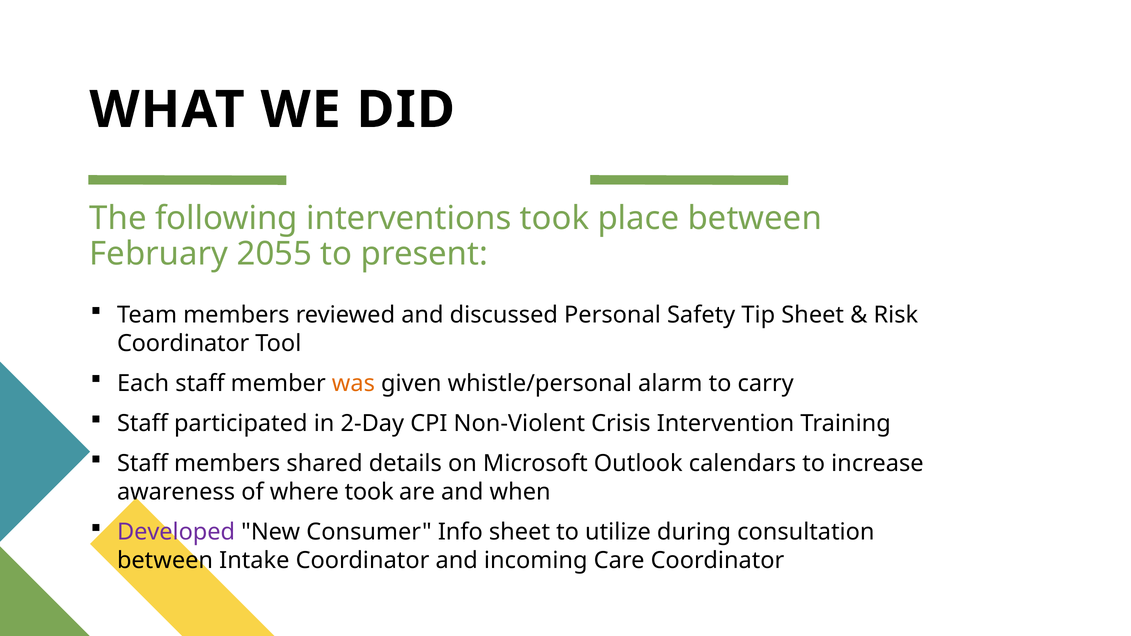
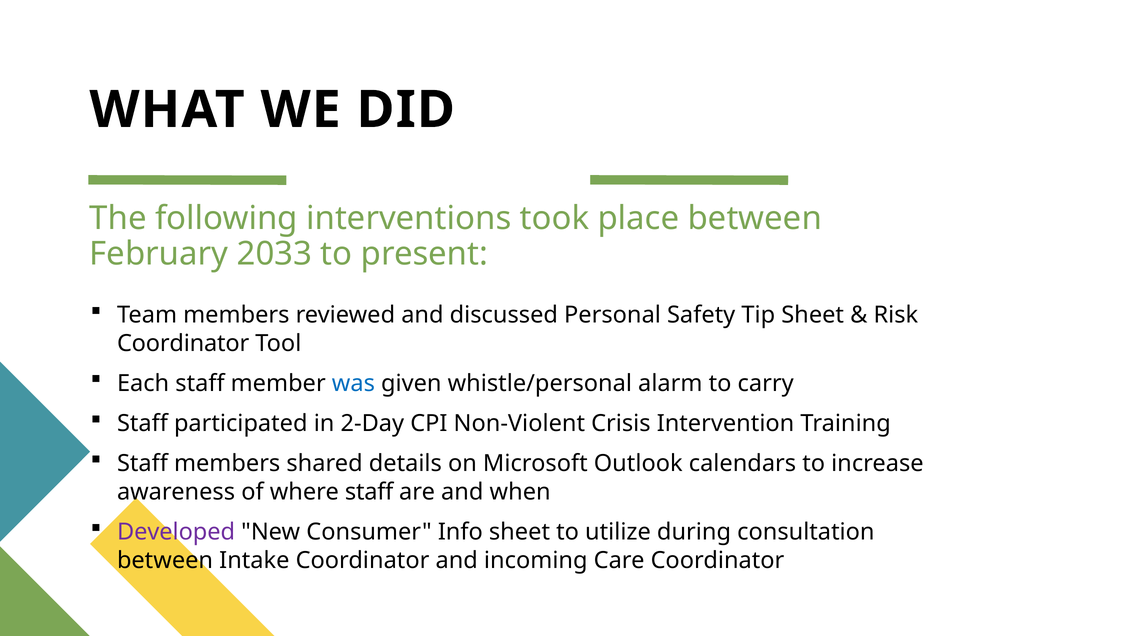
2055: 2055 -> 2033
was colour: orange -> blue
where took: took -> staff
